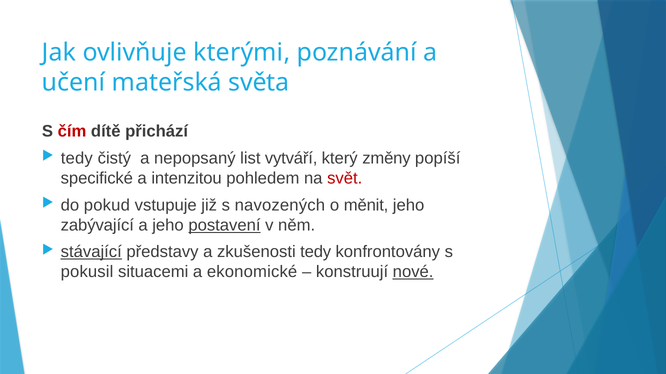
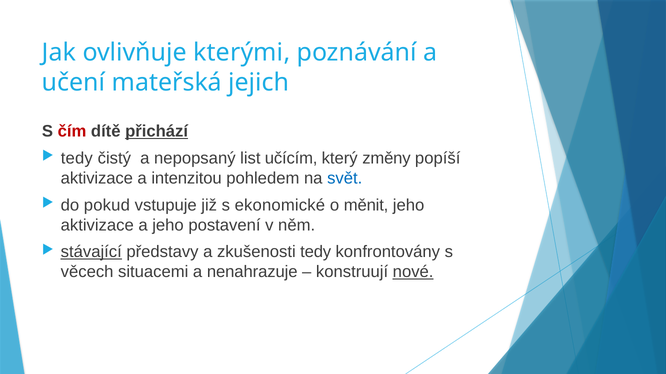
světa: světa -> jejich
přichází underline: none -> present
vytváří: vytváří -> učícím
specifické at (97, 179): specifické -> aktivizace
svět colour: red -> blue
navozených: navozených -> ekonomické
zabývající at (97, 225): zabývající -> aktivizace
postavení underline: present -> none
pokusil: pokusil -> věcech
ekonomické: ekonomické -> nenahrazuje
